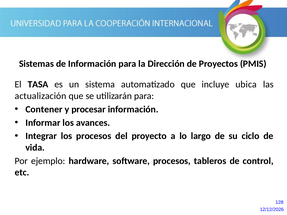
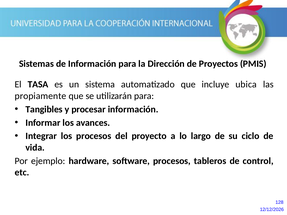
actualización: actualización -> propiamente
Contener: Contener -> Tangibles
